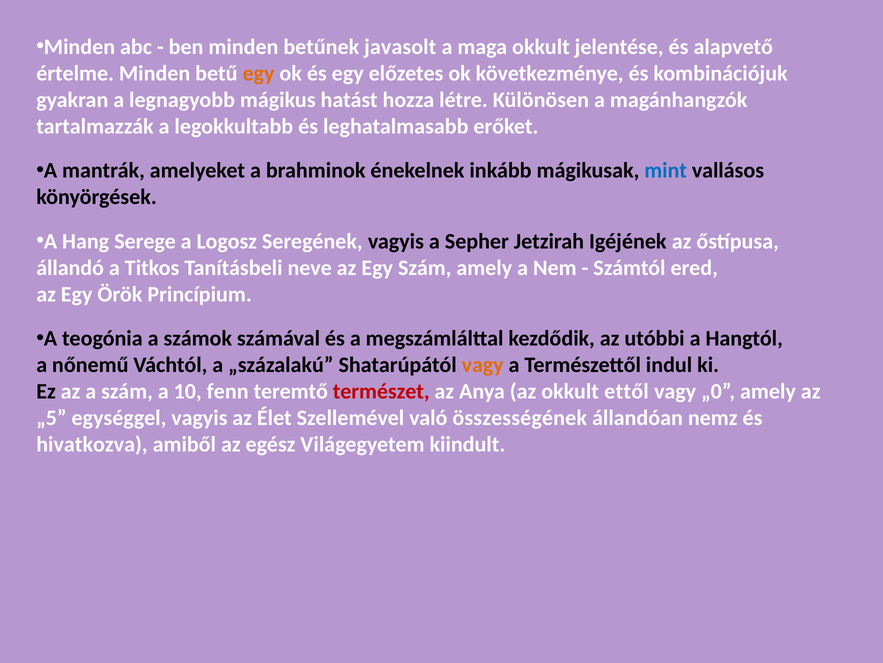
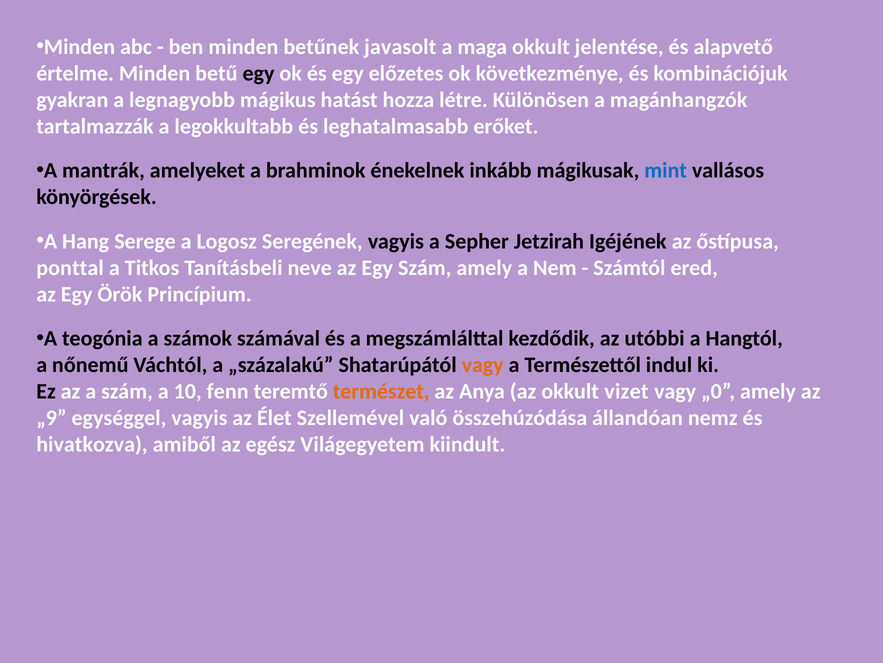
egy at (259, 73) colour: orange -> black
állandó: állandó -> ponttal
természet colour: red -> orange
ettől: ettől -> vizet
„5: „5 -> „9
összességének: összességének -> összehúzódása
